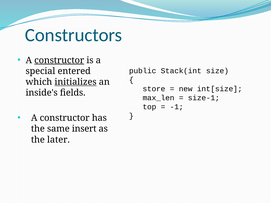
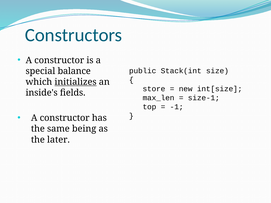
constructor at (59, 60) underline: present -> none
entered: entered -> balance
insert: insert -> being
